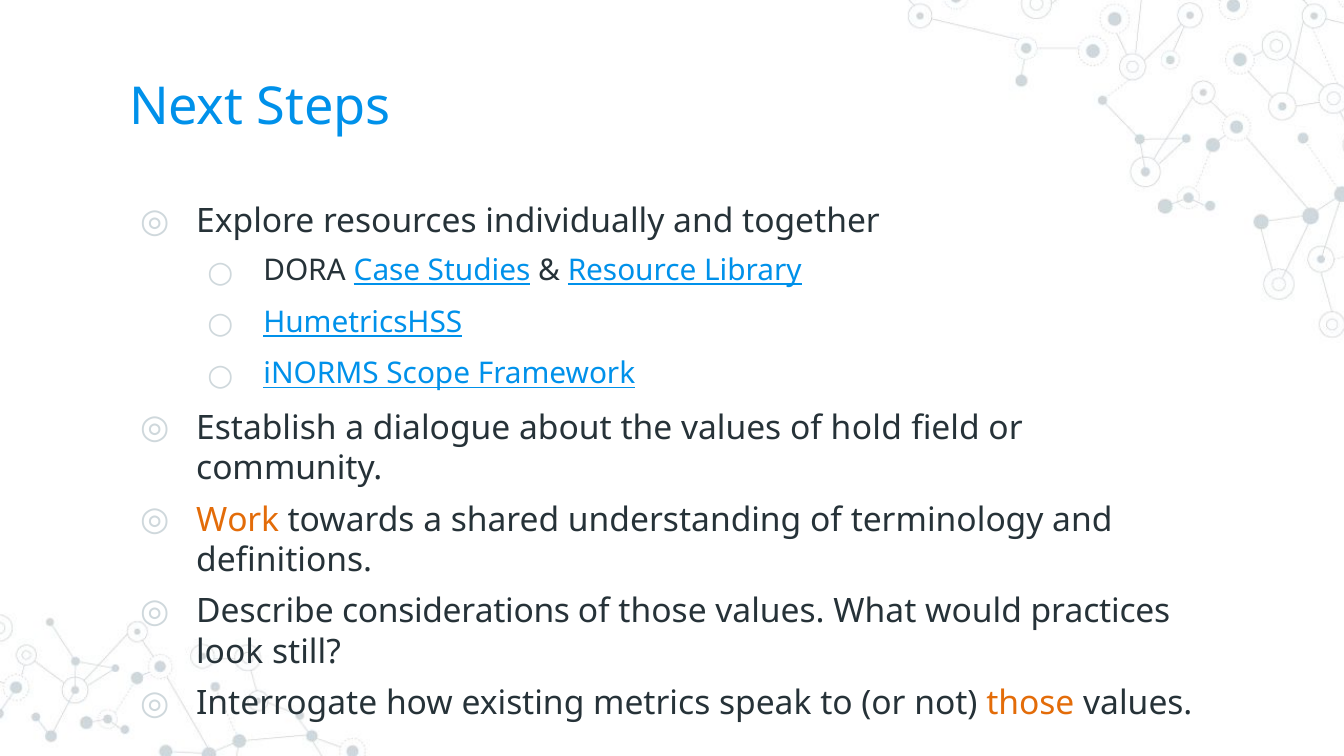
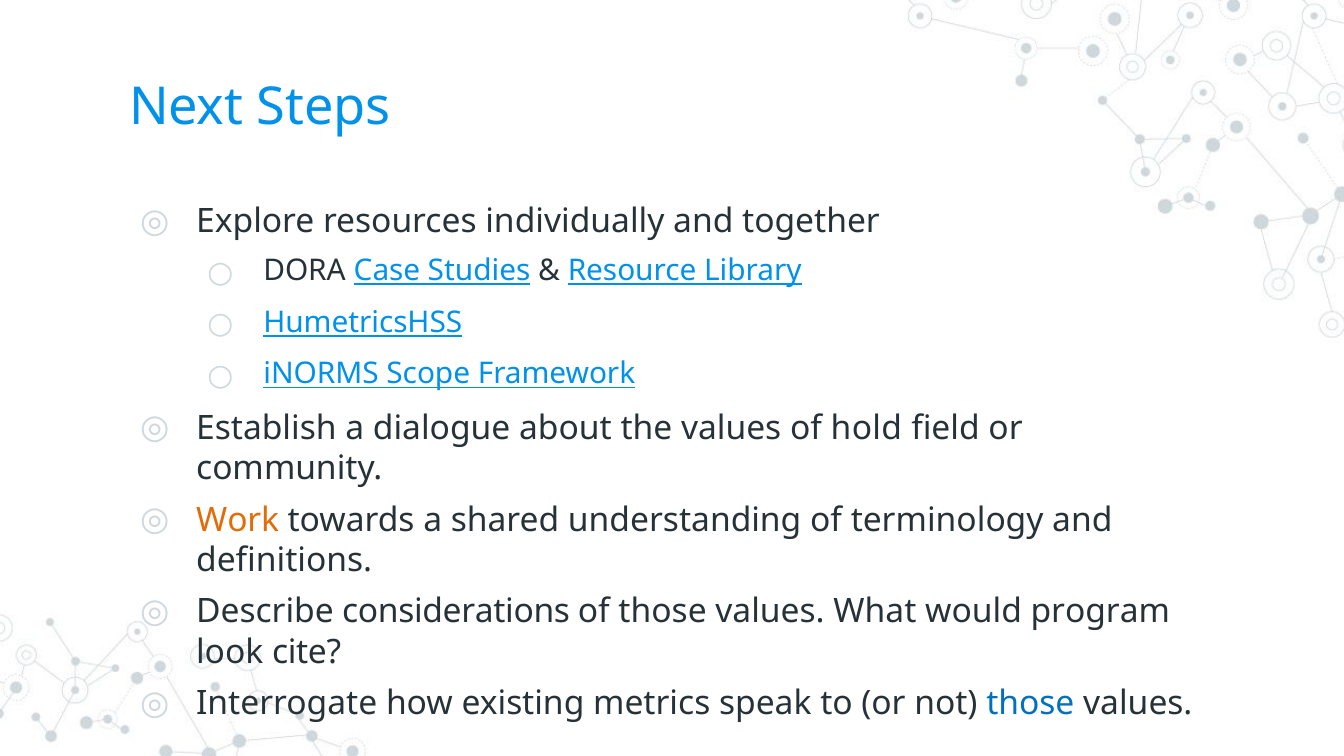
practices: practices -> program
still: still -> cite
those at (1030, 704) colour: orange -> blue
